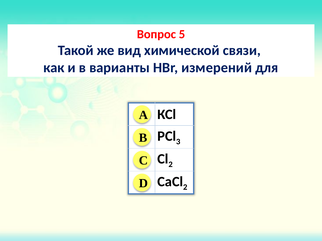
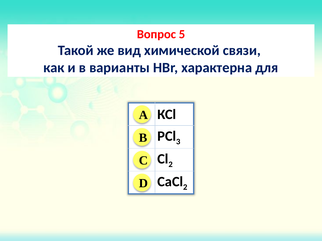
измерений: измерений -> характерна
